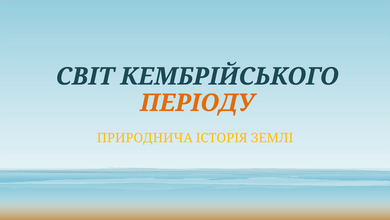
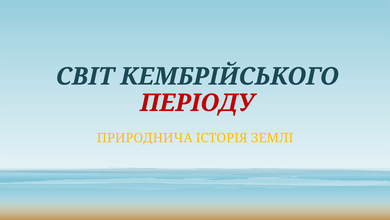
ПЕРІОДУ colour: orange -> red
